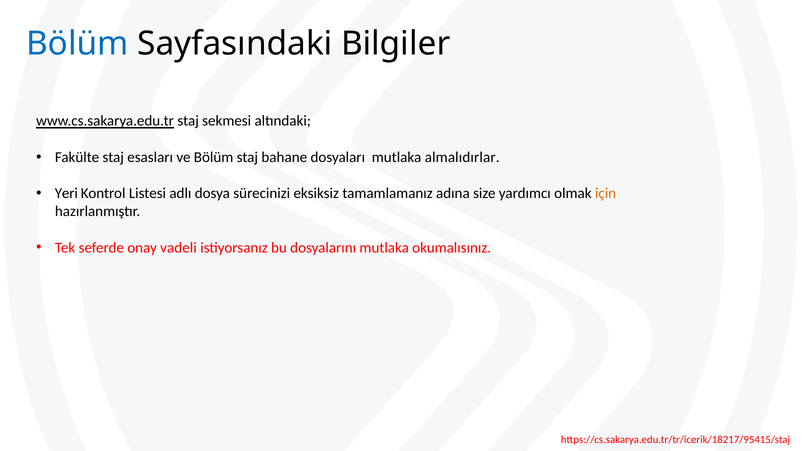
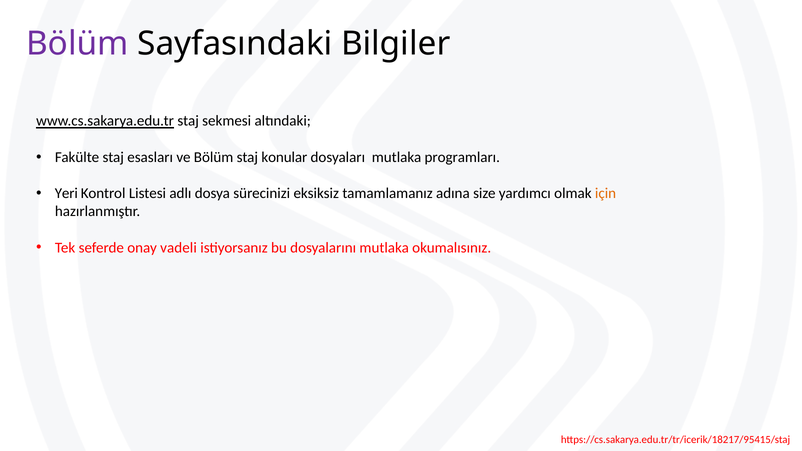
Bölüm at (77, 44) colour: blue -> purple
bahane: bahane -> konular
almalıdırlar: almalıdırlar -> programları
